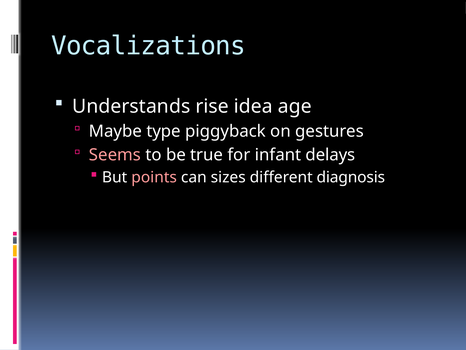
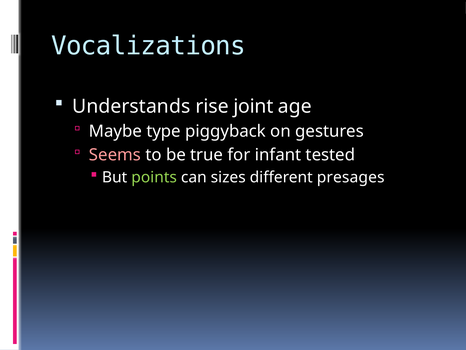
idea: idea -> joint
delays: delays -> tested
points colour: pink -> light green
diagnosis: diagnosis -> presages
